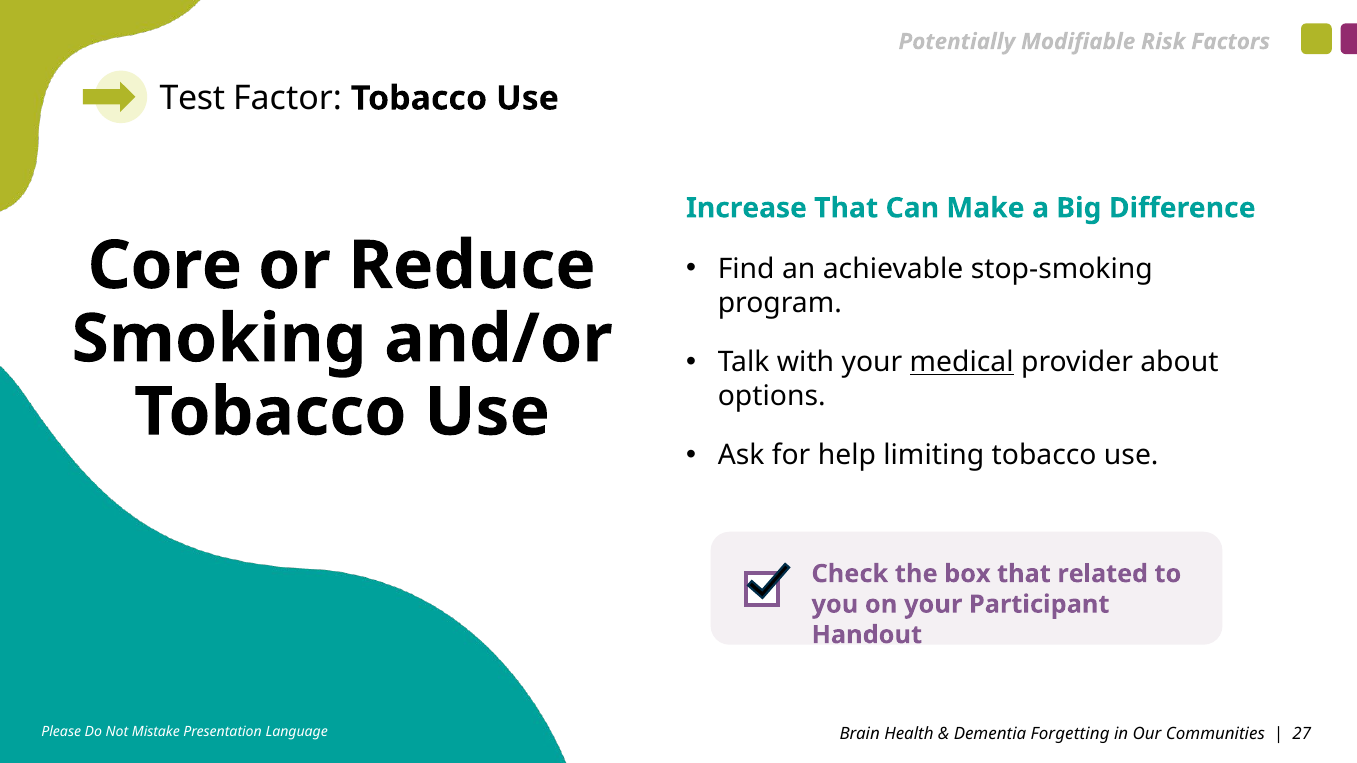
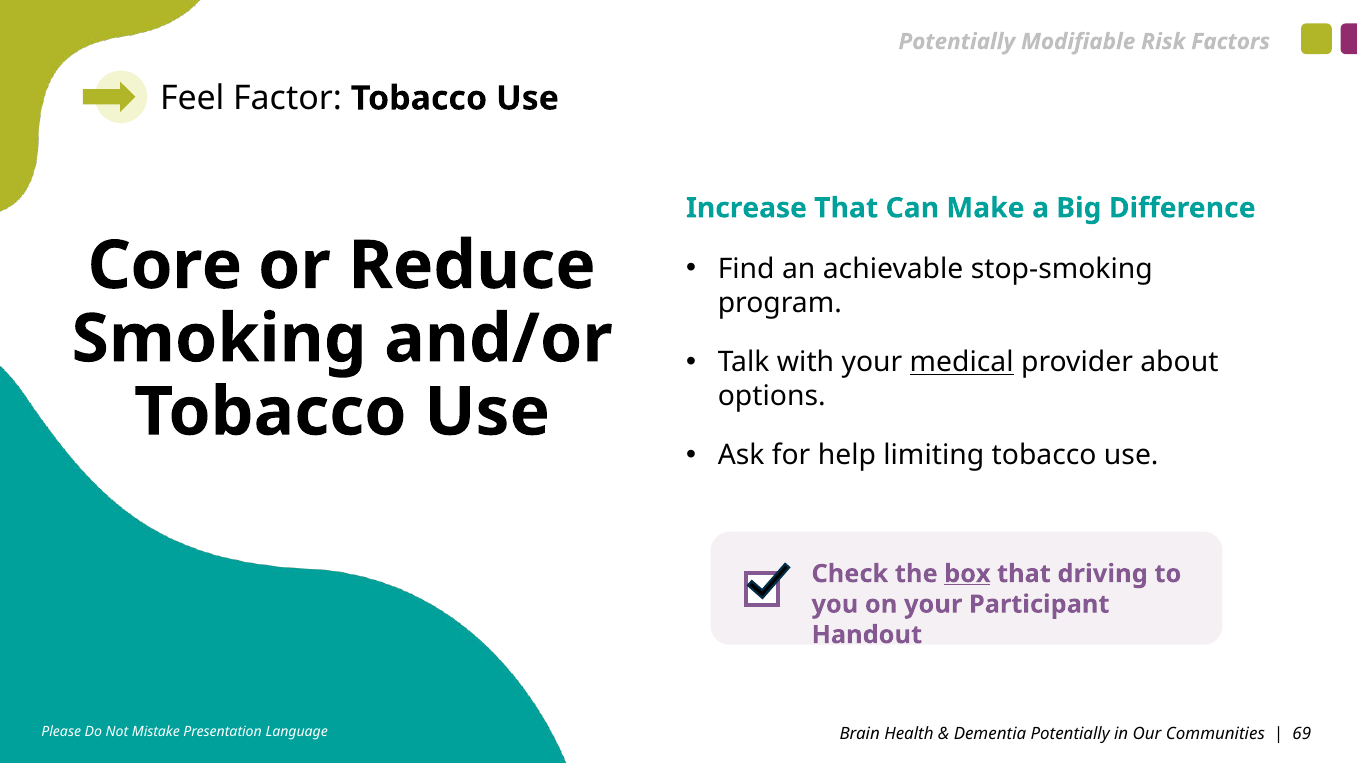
Test: Test -> Feel
box underline: none -> present
related: related -> driving
Dementia Forgetting: Forgetting -> Potentially
27: 27 -> 69
